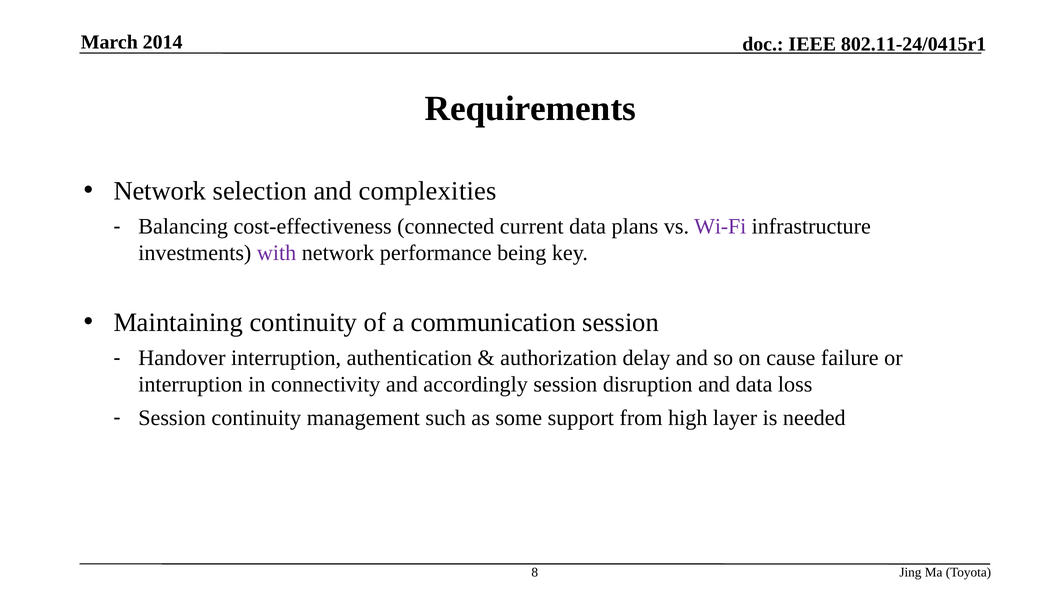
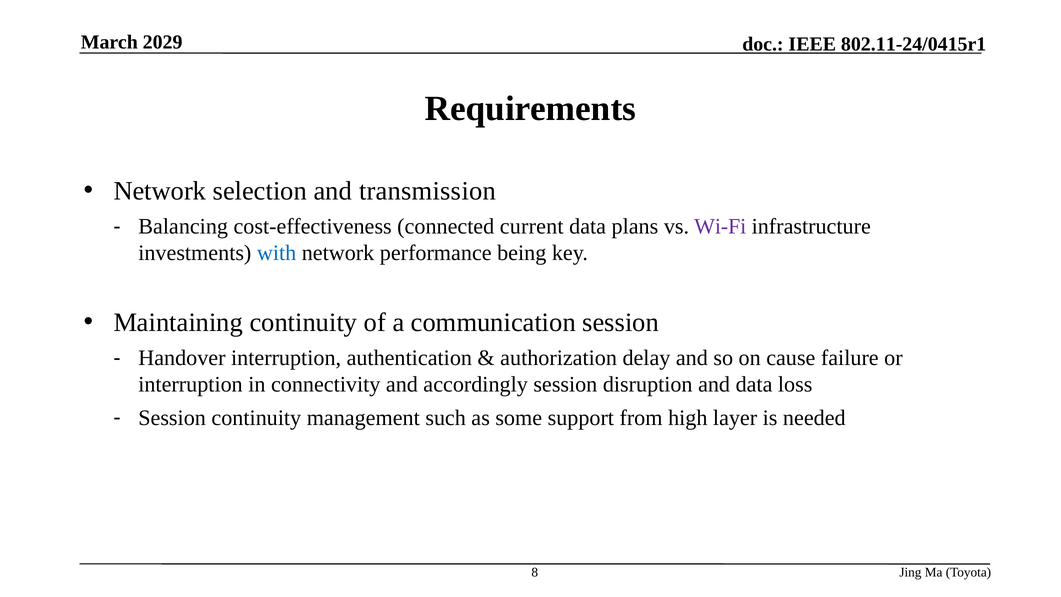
2014: 2014 -> 2029
complexities: complexities -> transmission
with colour: purple -> blue
